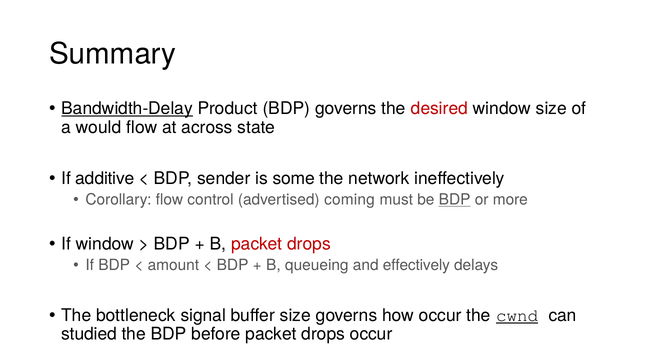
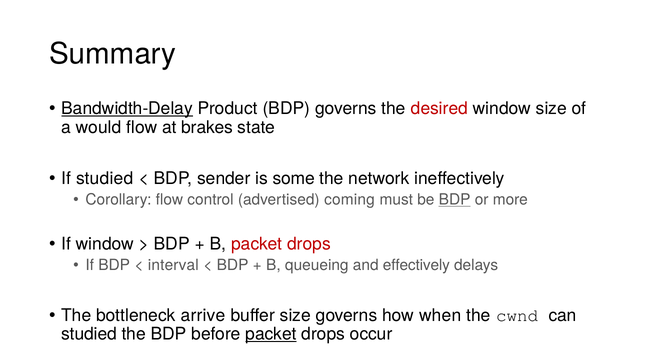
across: across -> brakes
If additive: additive -> studied
amount: amount -> interval
signal: signal -> arrive
how occur: occur -> when
cwnd underline: present -> none
packet at (271, 334) underline: none -> present
